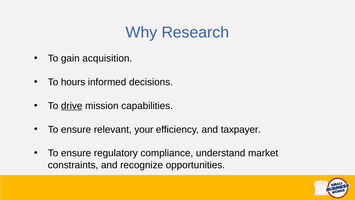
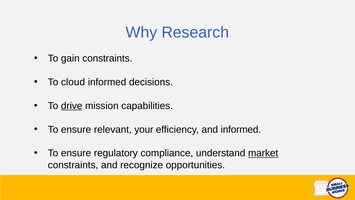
gain acquisition: acquisition -> constraints
hours: hours -> cloud
and taxpayer: taxpayer -> informed
market underline: none -> present
